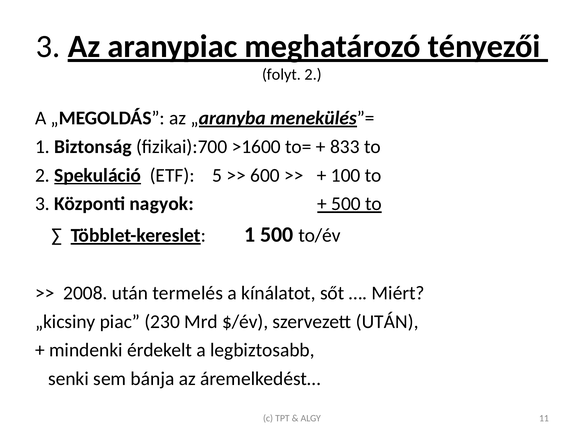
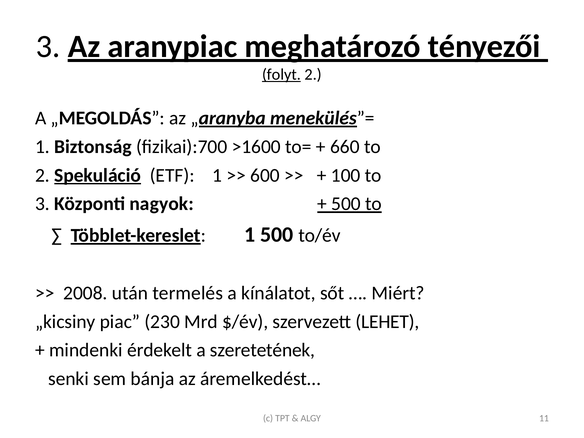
folyt underline: none -> present
833: 833 -> 660
ETF 5: 5 -> 1
szervezett UTÁN: UTÁN -> LEHET
legbiztosabb: legbiztosabb -> szeretetének
